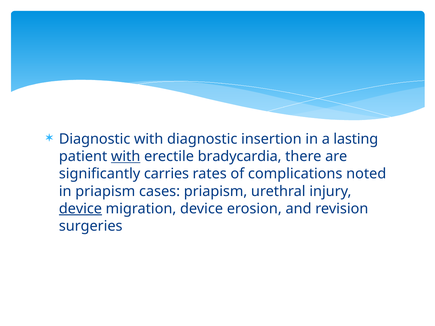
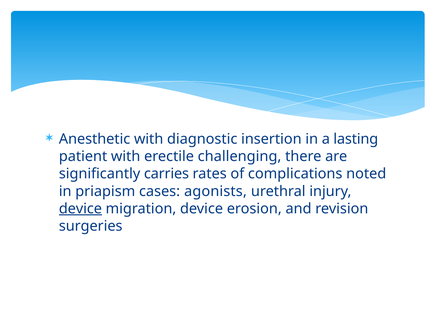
Diagnostic at (95, 139): Diagnostic -> Anesthetic
with at (126, 157) underline: present -> none
bradycardia: bradycardia -> challenging
cases priapism: priapism -> agonists
